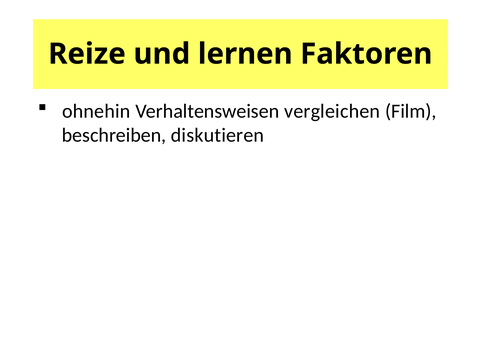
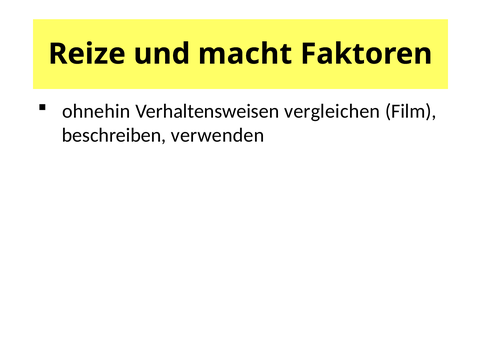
lernen: lernen -> macht
diskutieren: diskutieren -> verwenden
